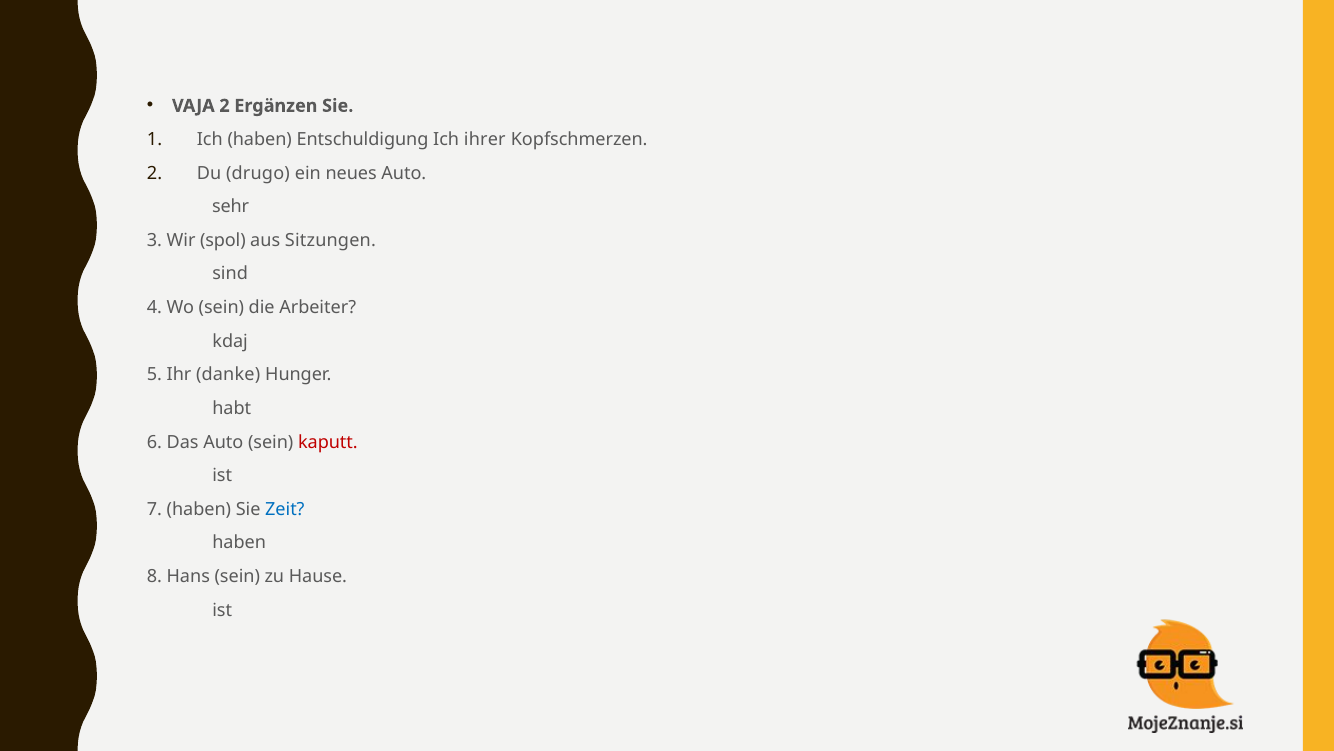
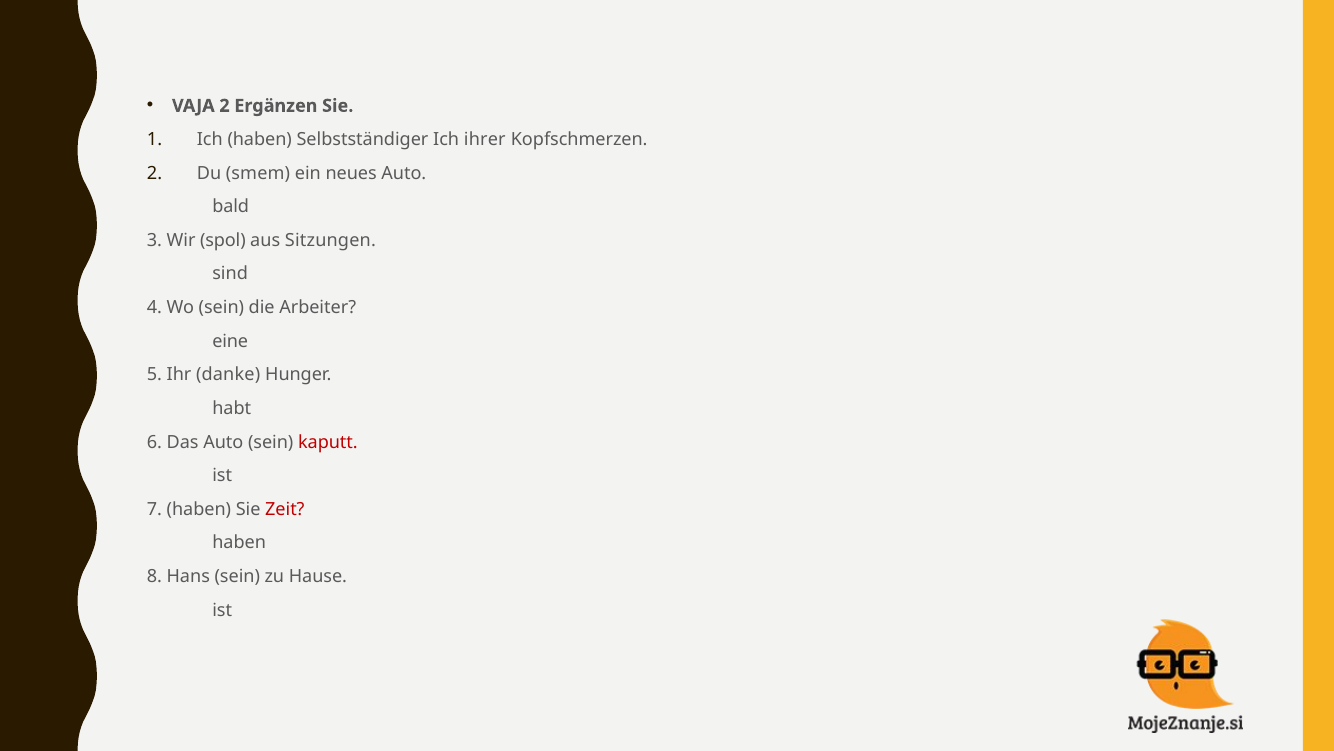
Entschuldigung: Entschuldigung -> Selbstständiger
drugo: drugo -> smem
sehr: sehr -> bald
kdaj: kdaj -> eine
Zeit colour: blue -> red
